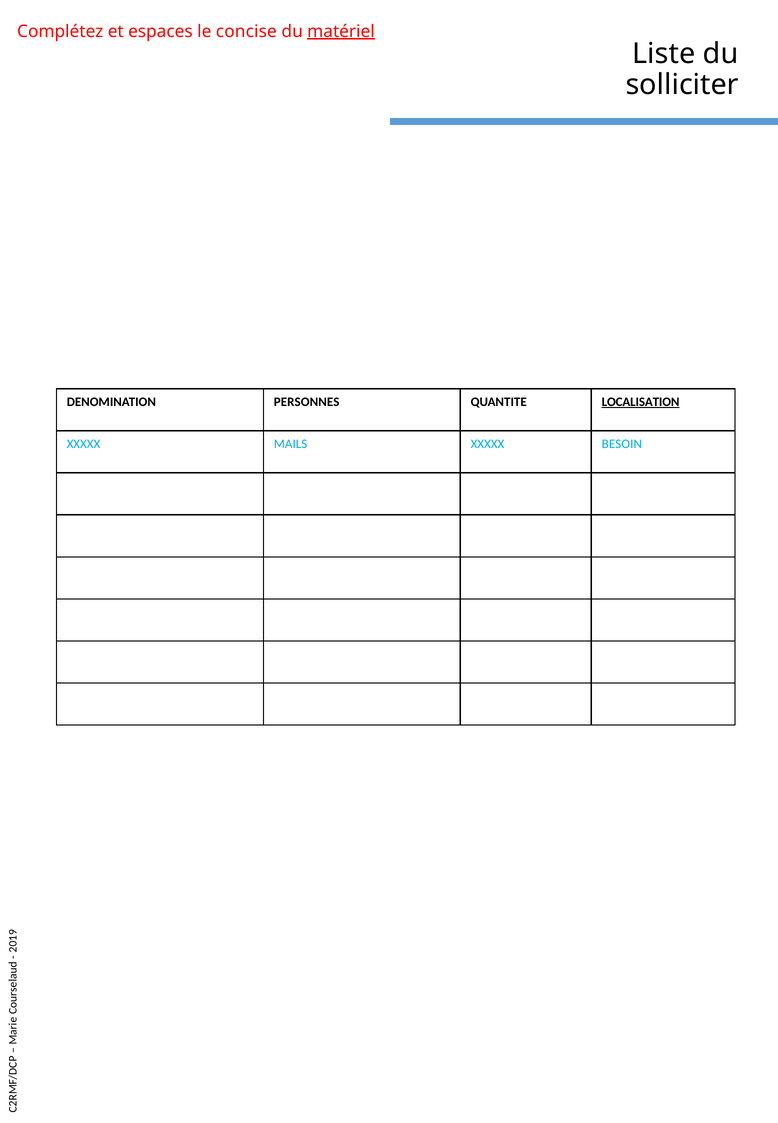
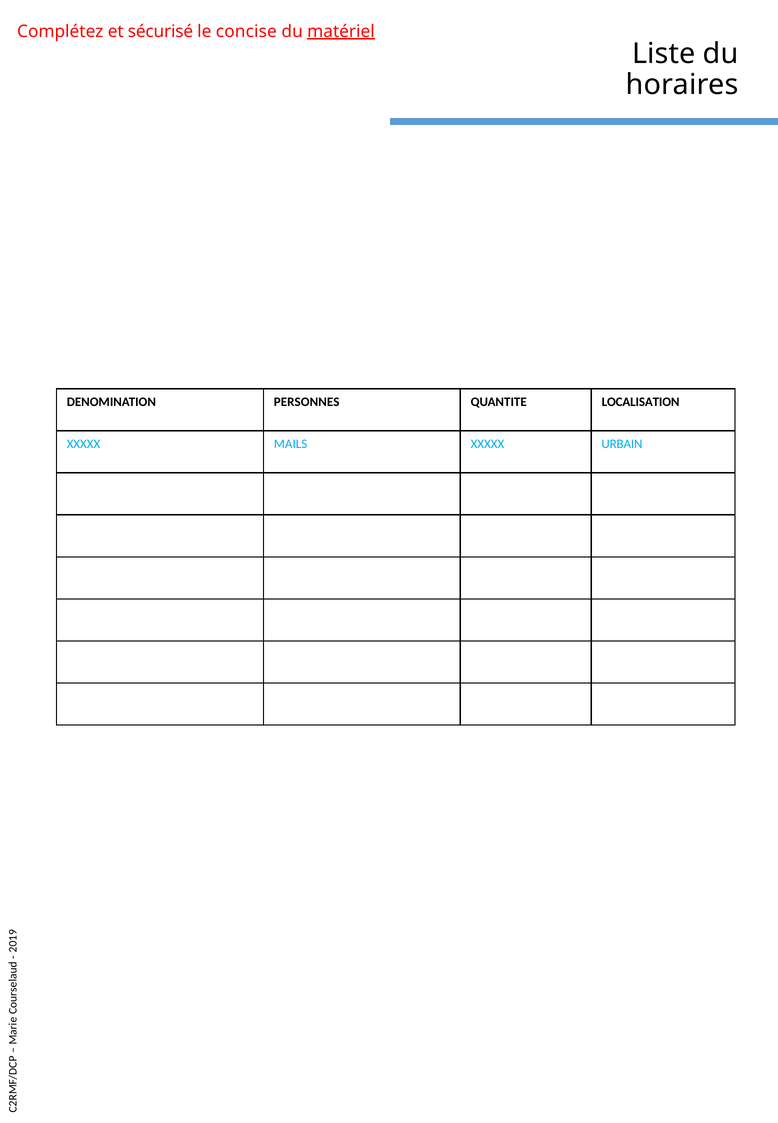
espaces: espaces -> sécurisé
solliciter: solliciter -> horaires
LOCALISATION underline: present -> none
BESOIN: BESOIN -> URBAIN
